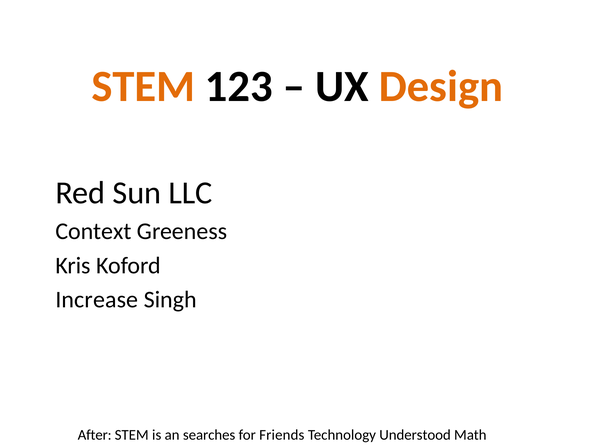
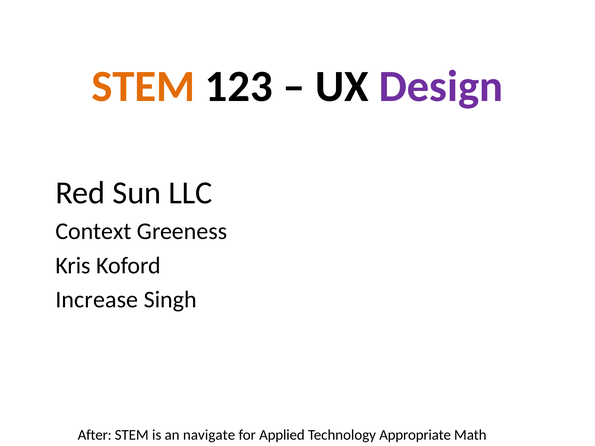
Design colour: orange -> purple
searches: searches -> navigate
Friends: Friends -> Applied
Understood: Understood -> Appropriate
